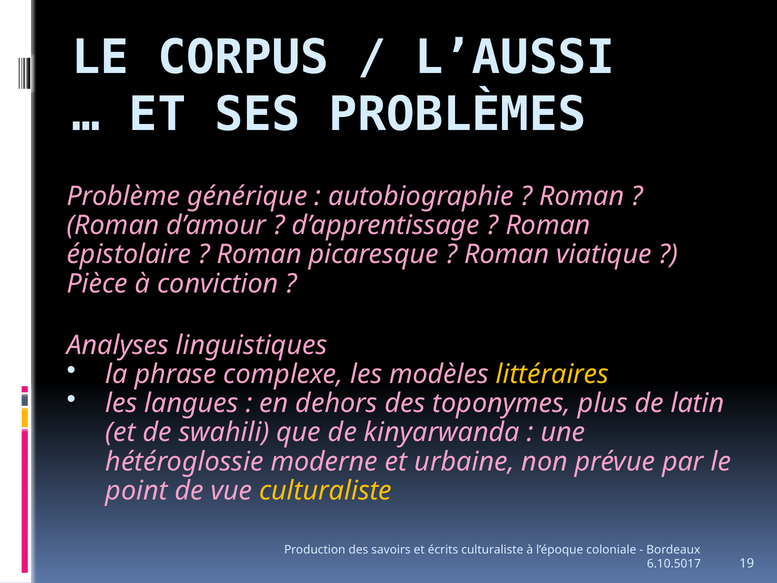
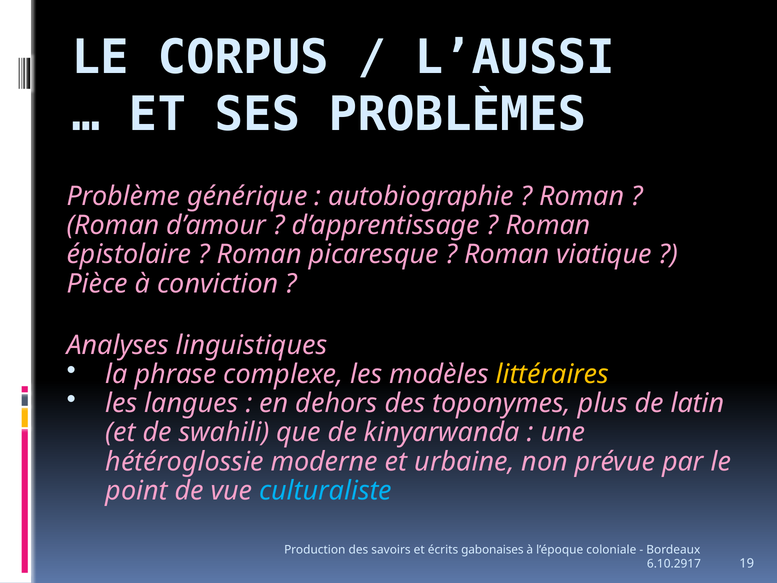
culturaliste at (326, 491) colour: yellow -> light blue
écrits culturaliste: culturaliste -> gabonaises
6.10.5017: 6.10.5017 -> 6.10.2917
